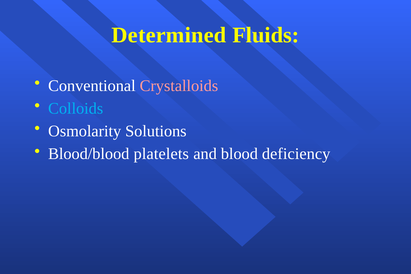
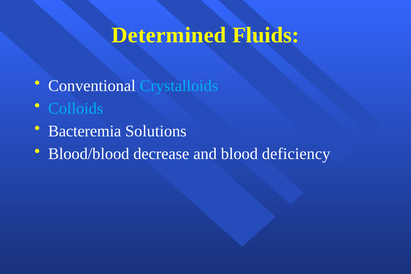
Crystalloids colour: pink -> light blue
Osmolarity: Osmolarity -> Bacteremia
platelets: platelets -> decrease
